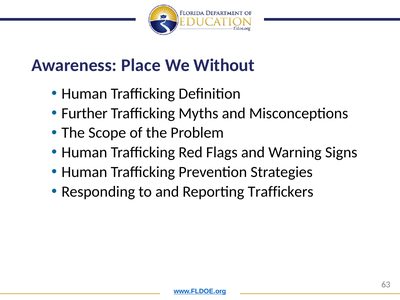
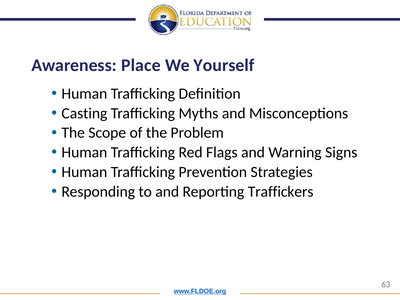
Without: Without -> Yourself
Further: Further -> Casting
